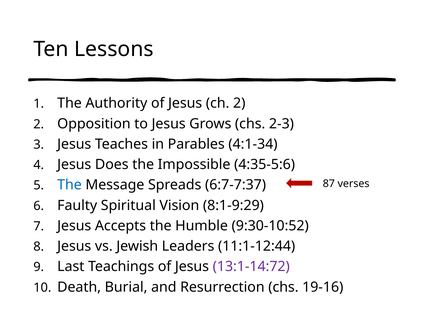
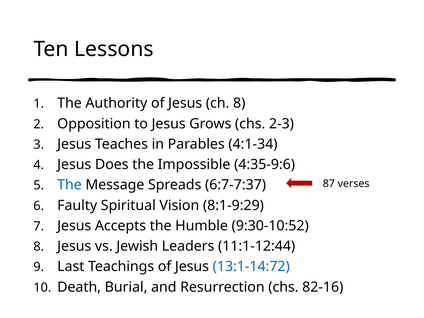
ch 2: 2 -> 8
4:35-5:6: 4:35-5:6 -> 4:35-9:6
13:1-14:72 colour: purple -> blue
19-16: 19-16 -> 82-16
